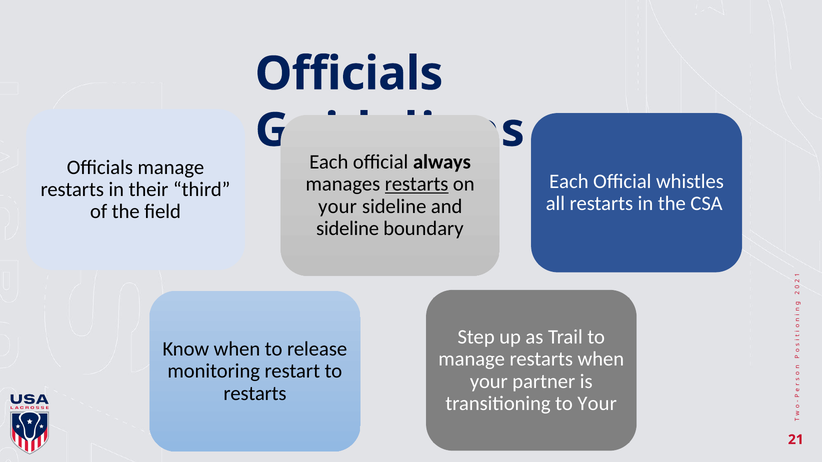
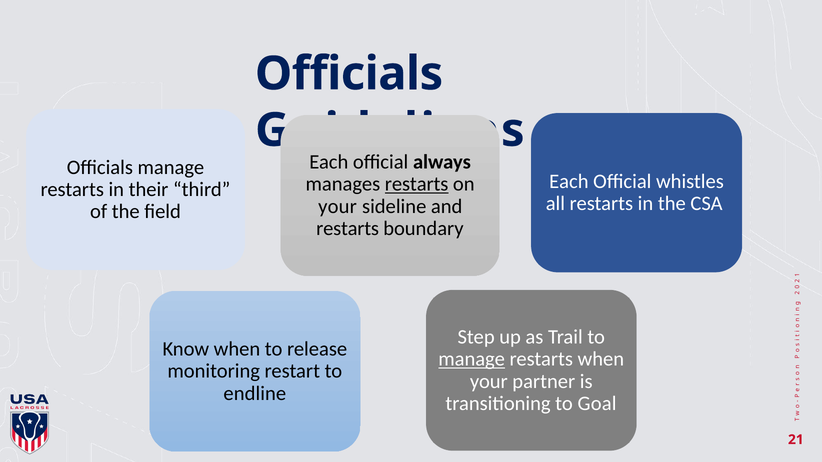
sideline at (348, 229): sideline -> restarts
manage at (472, 359) underline: none -> present
restarts at (255, 394): restarts -> endline
to Your: Your -> Goal
